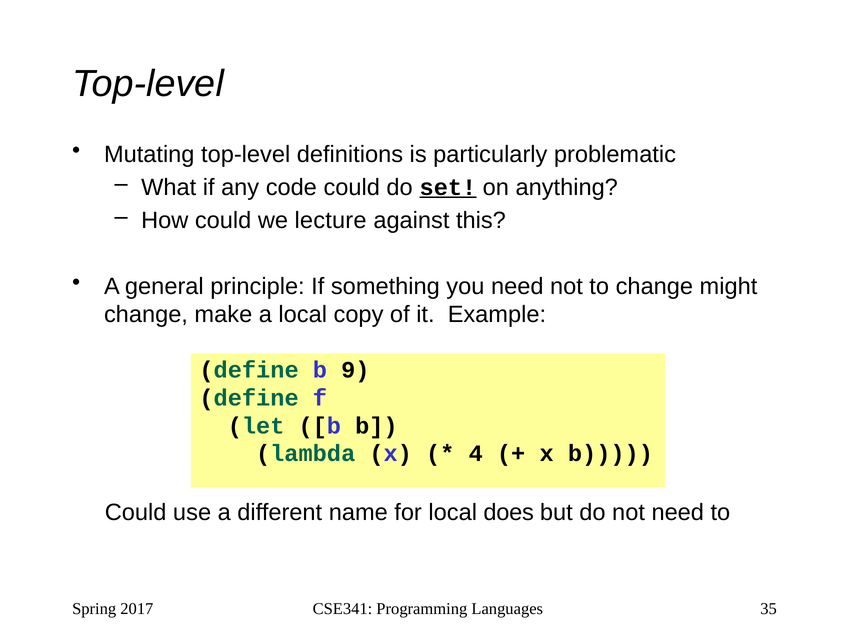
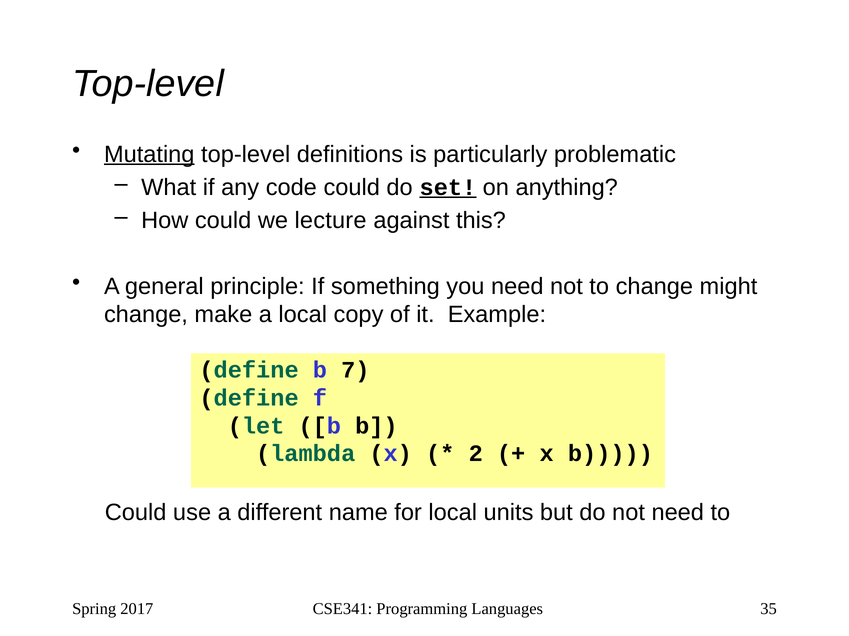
Mutating underline: none -> present
9: 9 -> 7
4: 4 -> 2
does: does -> units
